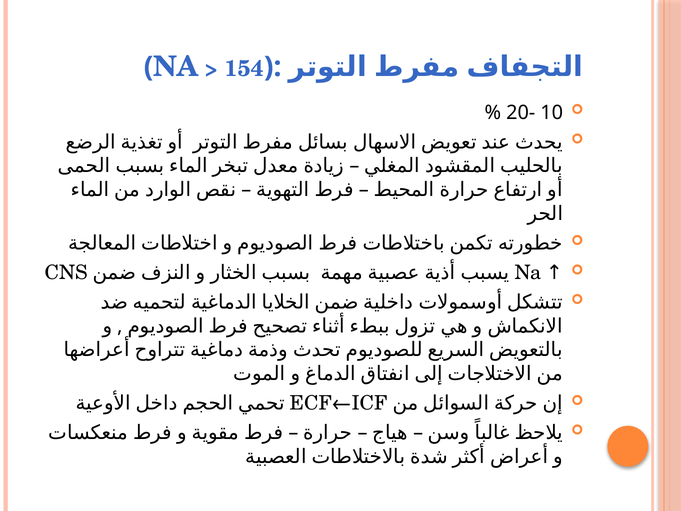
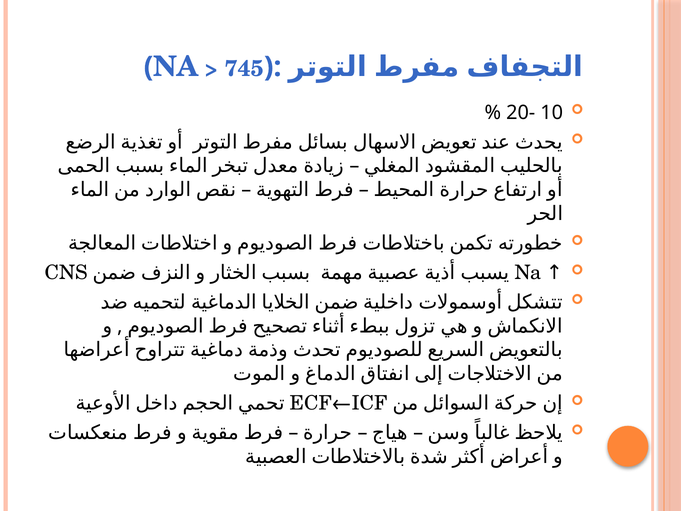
154: 154 -> 745
